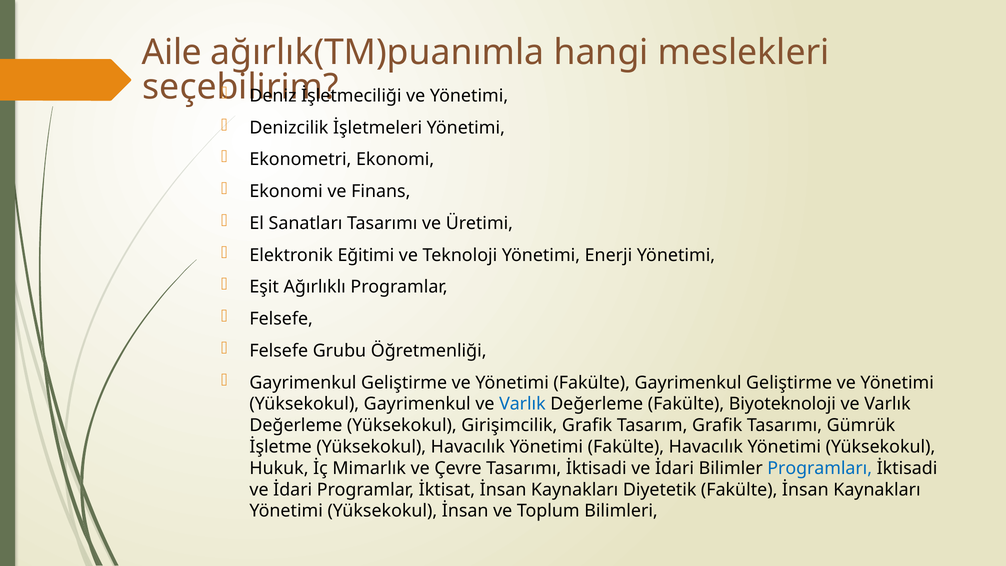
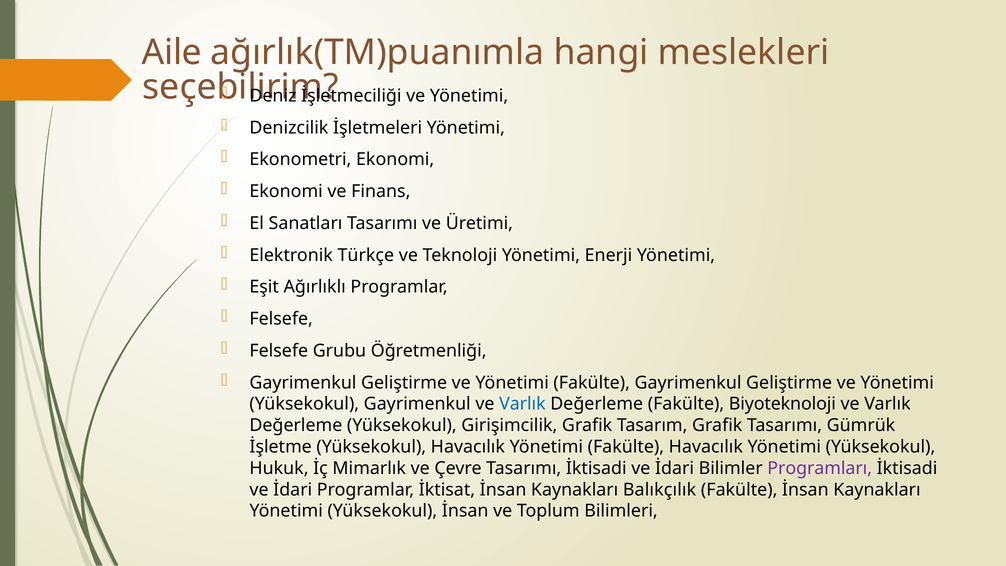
Eğitimi: Eğitimi -> Türkçe
Programları colour: blue -> purple
Diyetetik: Diyetetik -> Balıkçılık
